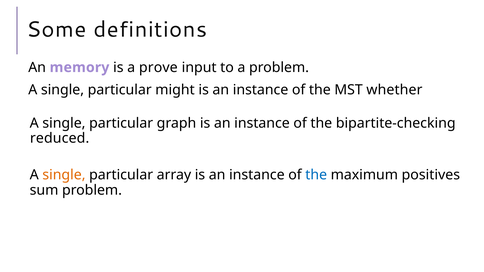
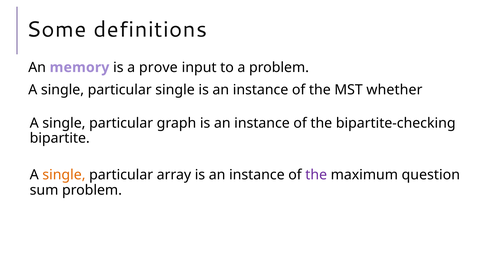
particular might: might -> single
reduced: reduced -> bipartite
the at (316, 175) colour: blue -> purple
positives: positives -> question
